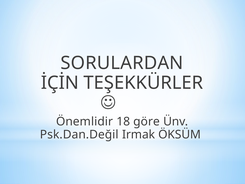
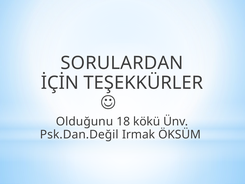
Önemlidir: Önemlidir -> Olduğunu
göre: göre -> kökü
